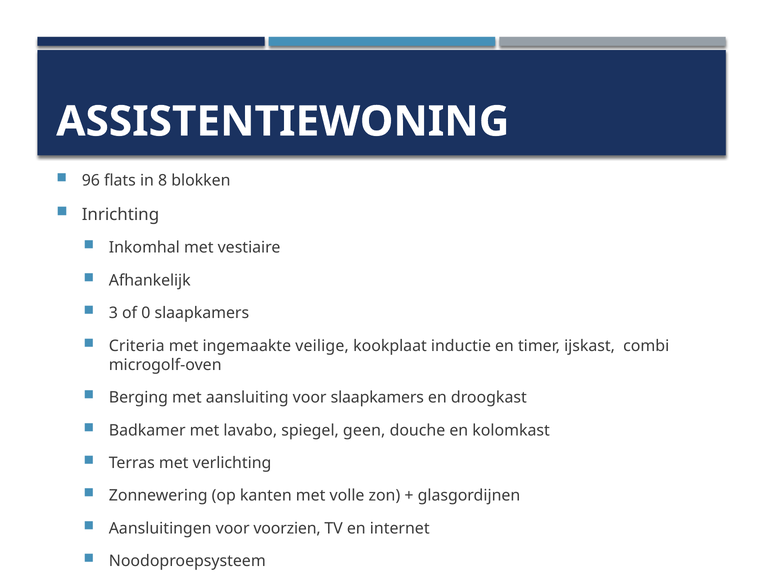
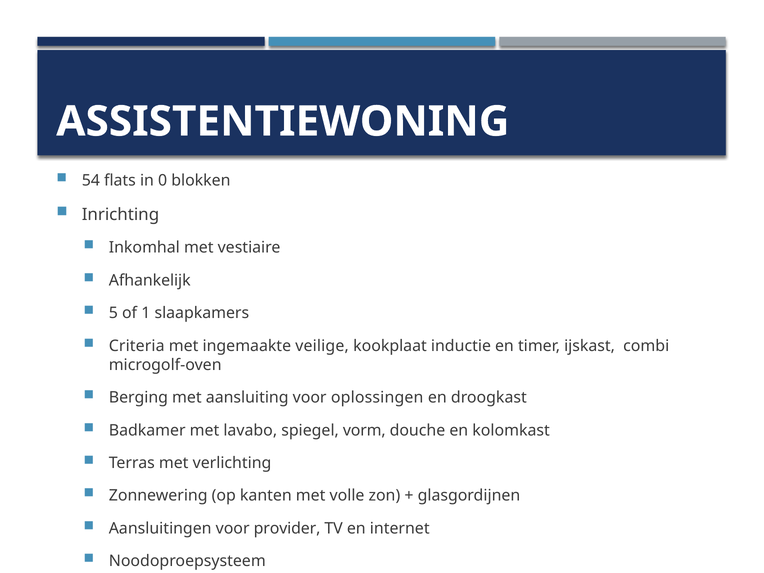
96: 96 -> 54
8: 8 -> 0
3: 3 -> 5
0: 0 -> 1
voor slaapkamers: slaapkamers -> oplossingen
geen: geen -> vorm
voorzien: voorzien -> provider
